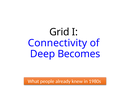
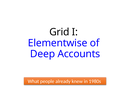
Connectivity: Connectivity -> Elementwise
Becomes: Becomes -> Accounts
